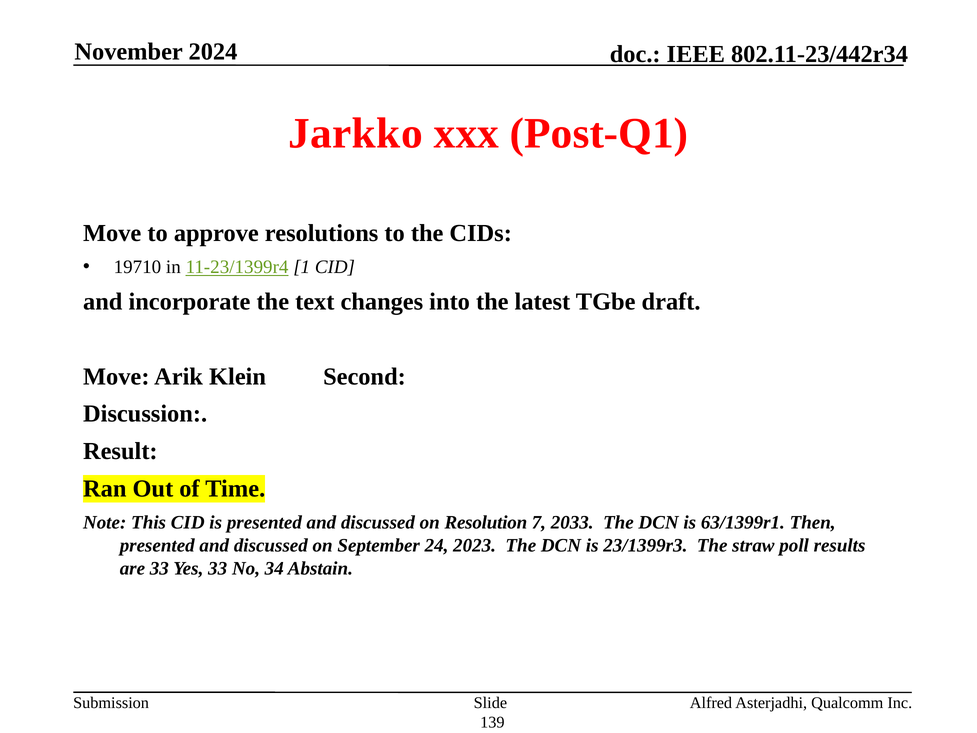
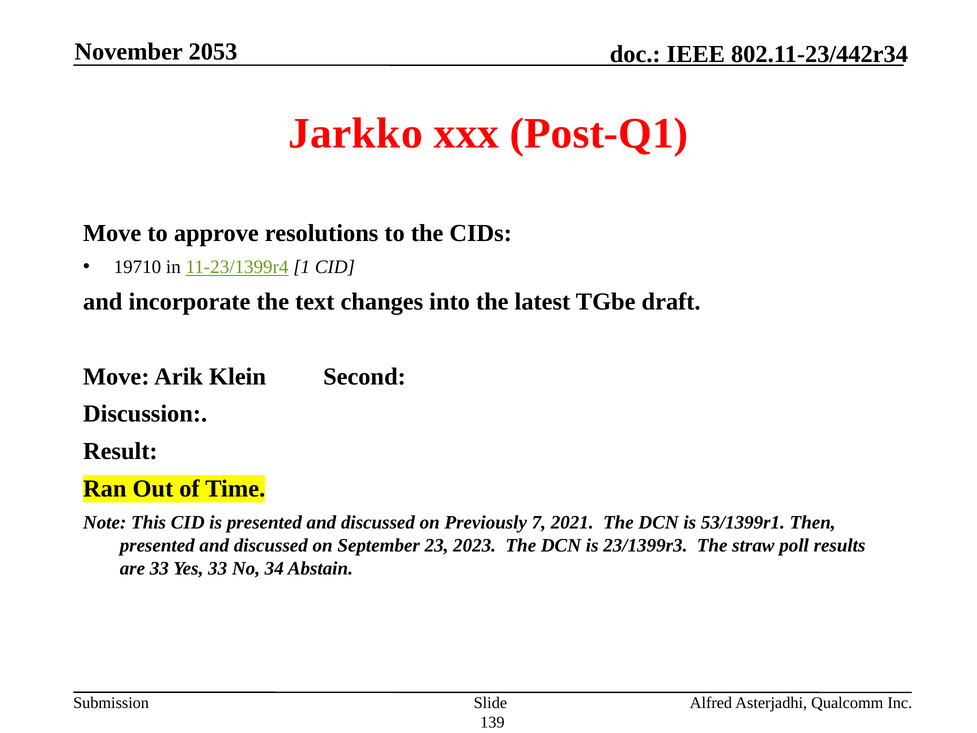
2024: 2024 -> 2053
Resolution: Resolution -> Previously
2033: 2033 -> 2021
63/1399r1: 63/1399r1 -> 53/1399r1
24: 24 -> 23
